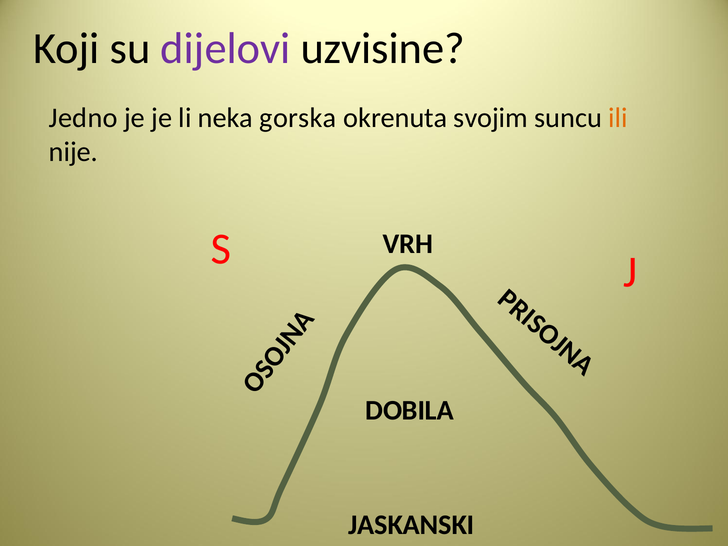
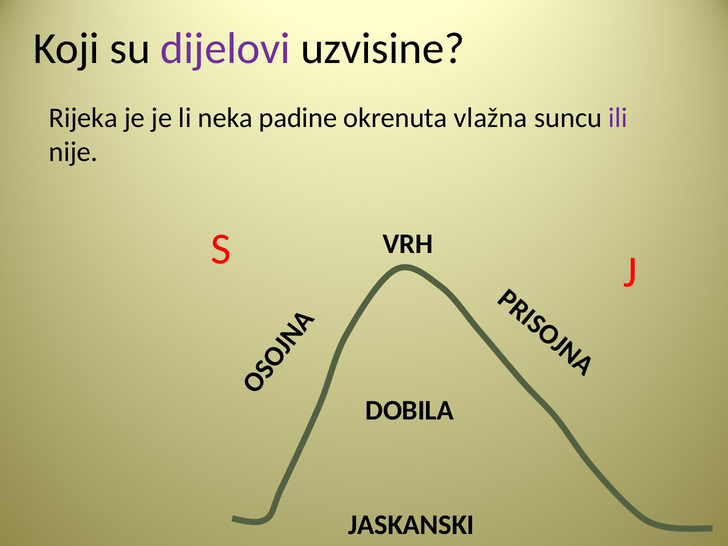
Jedno: Jedno -> Rijeka
gorska: gorska -> padine
svojim: svojim -> vlažna
ili colour: orange -> purple
